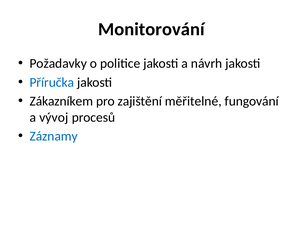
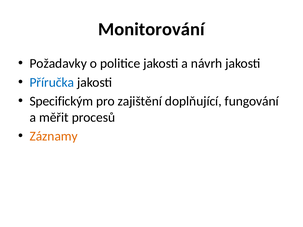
Zákazníkem: Zákazníkem -> Specifickým
měřitelné: měřitelné -> doplňující
vývoj: vývoj -> měřit
Záznamy colour: blue -> orange
